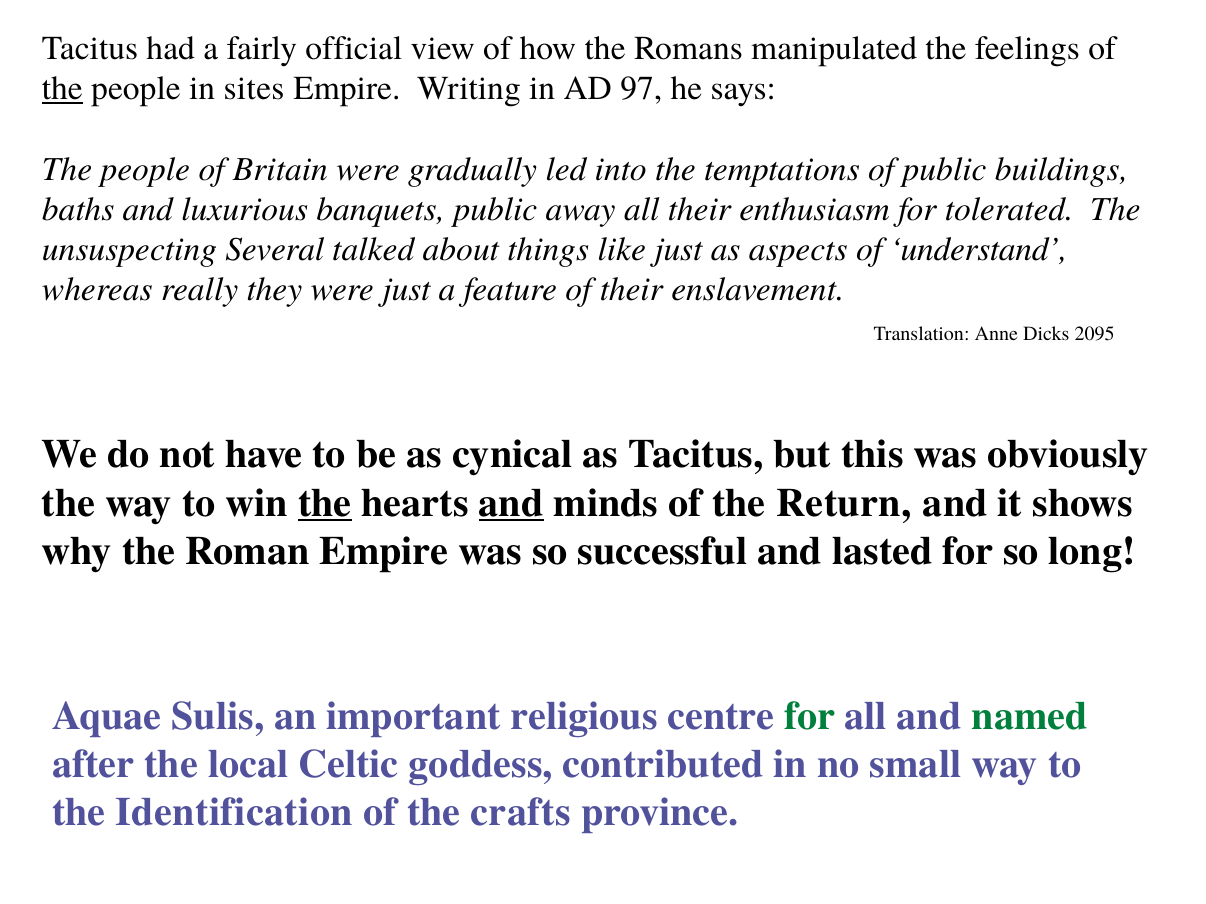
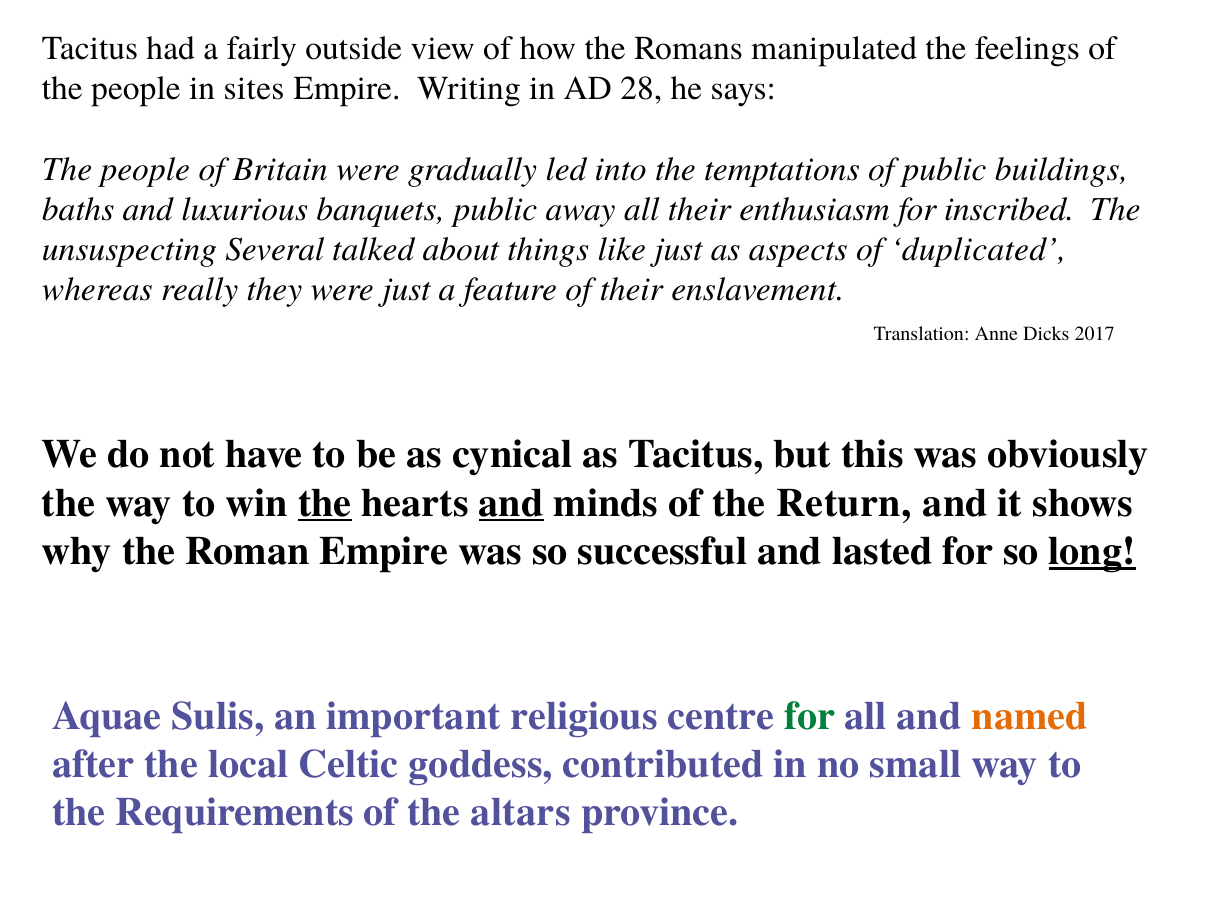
official: official -> outside
the at (62, 89) underline: present -> none
97: 97 -> 28
tolerated: tolerated -> inscribed
understand: understand -> duplicated
2095: 2095 -> 2017
long underline: none -> present
named colour: green -> orange
Identification: Identification -> Requirements
crafts: crafts -> altars
